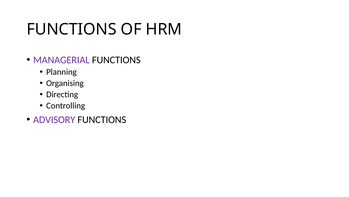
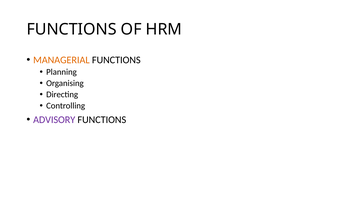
MANAGERIAL colour: purple -> orange
